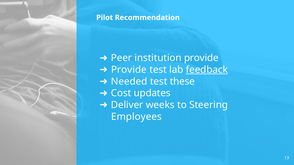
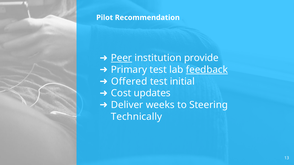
Peer underline: none -> present
Provide at (129, 70): Provide -> Primary
Needed: Needed -> Offered
these: these -> initial
Employees: Employees -> Technically
